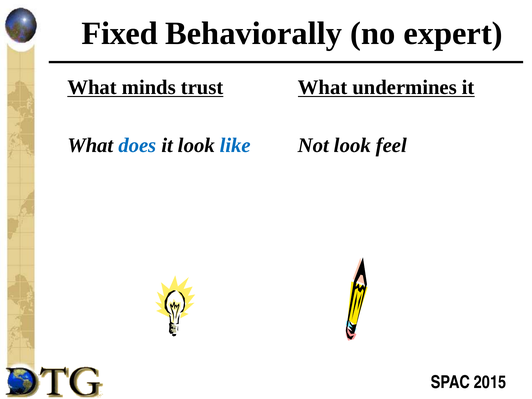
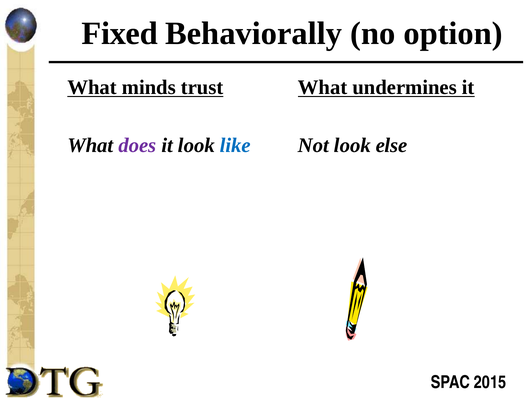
expert: expert -> option
does colour: blue -> purple
feel: feel -> else
